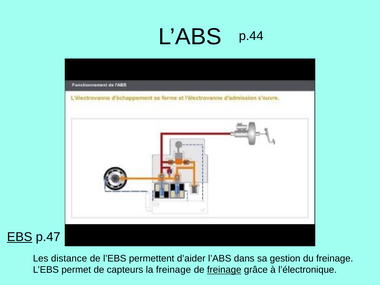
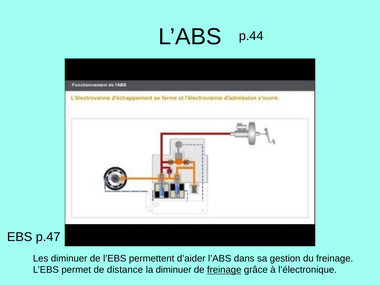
EBS underline: present -> none
Les distance: distance -> diminuer
capteurs: capteurs -> distance
la freinage: freinage -> diminuer
